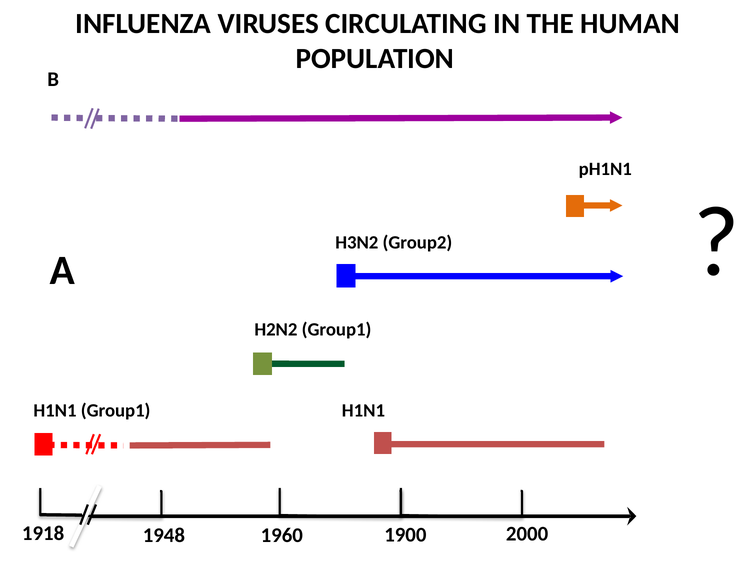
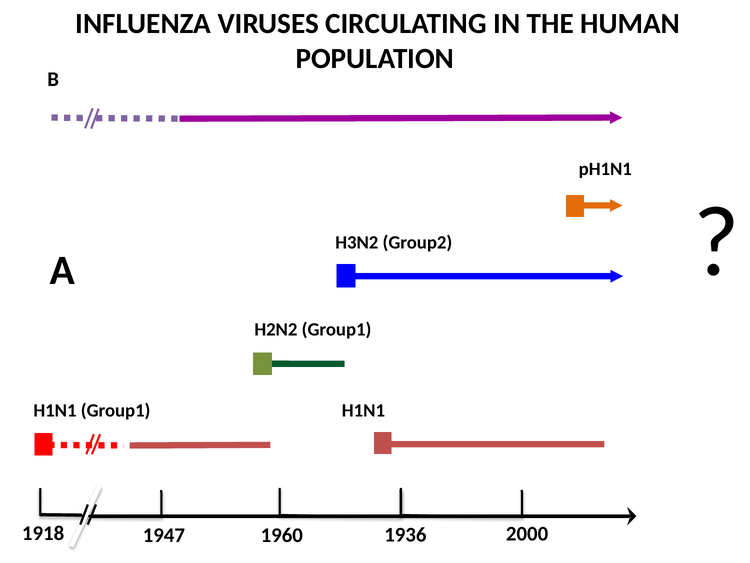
1948: 1948 -> 1947
1900: 1900 -> 1936
